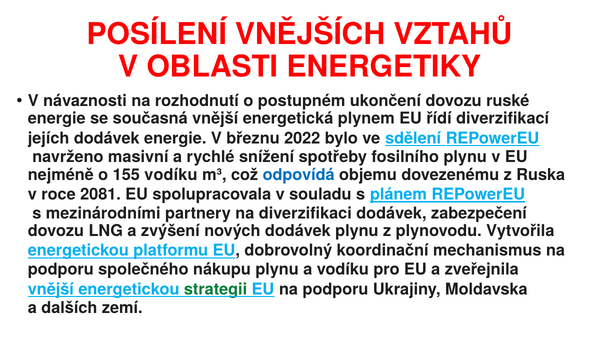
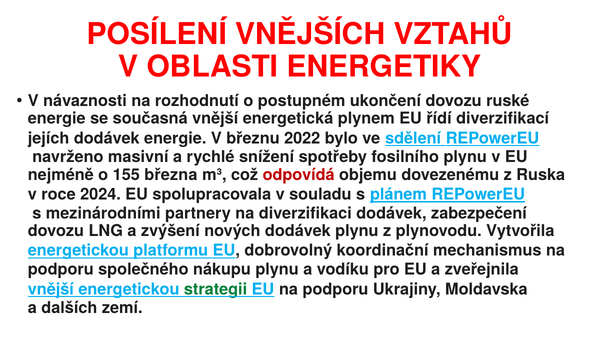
155 vodíku: vodíku -> března
odpovídá colour: blue -> red
2081: 2081 -> 2024
